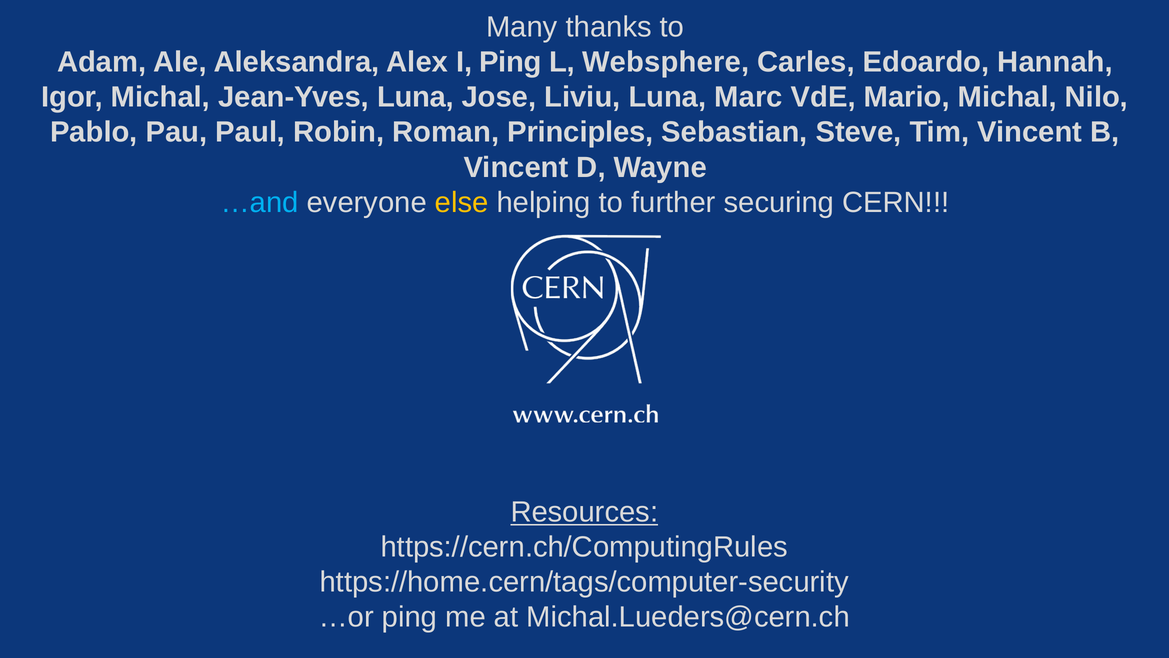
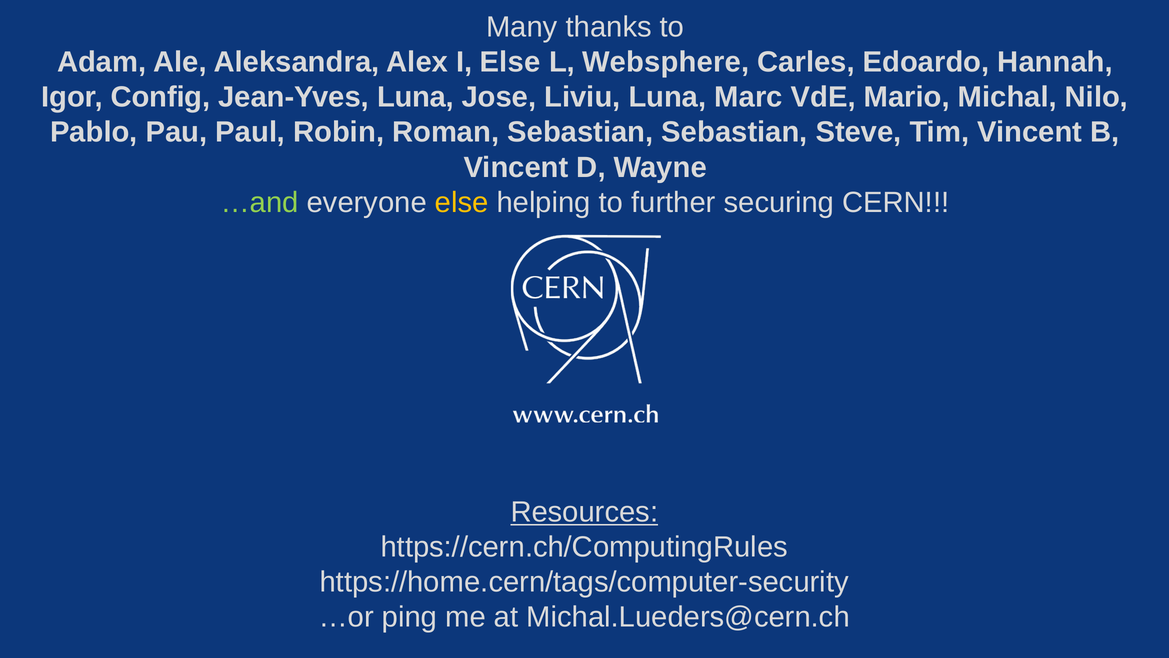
I Ping: Ping -> Else
Igor Michal: Michal -> Config
Roman Principles: Principles -> Sebastian
…and colour: light blue -> light green
